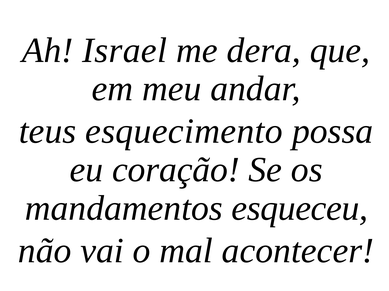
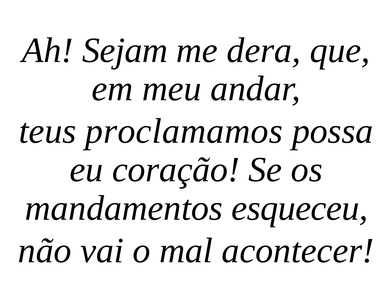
Israel: Israel -> Sejam
esquecimento: esquecimento -> proclamamos
